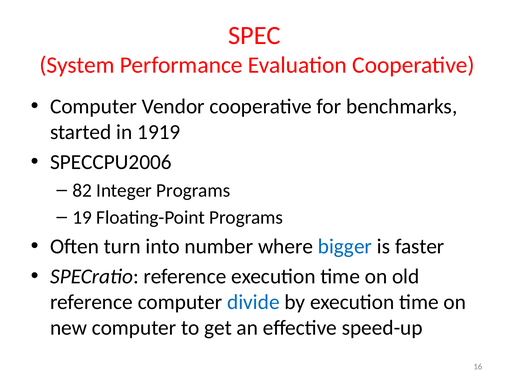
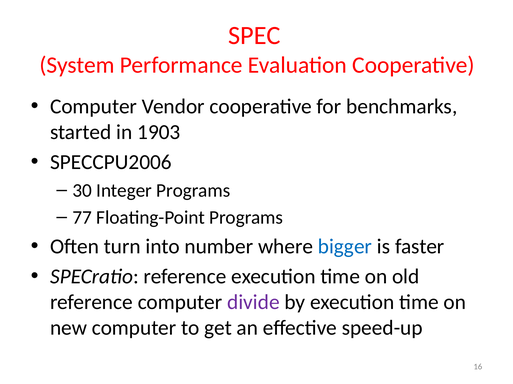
1919: 1919 -> 1903
82: 82 -> 30
19: 19 -> 77
divide colour: blue -> purple
